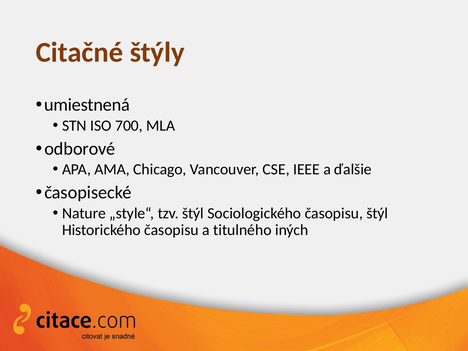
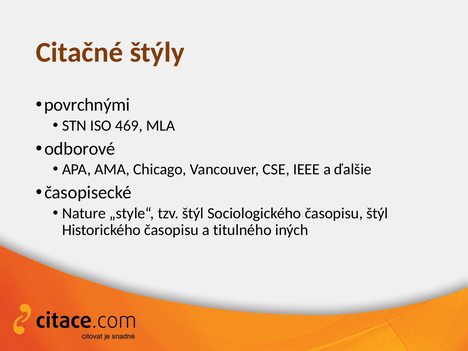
umiestnená: umiestnená -> povrchnými
700: 700 -> 469
